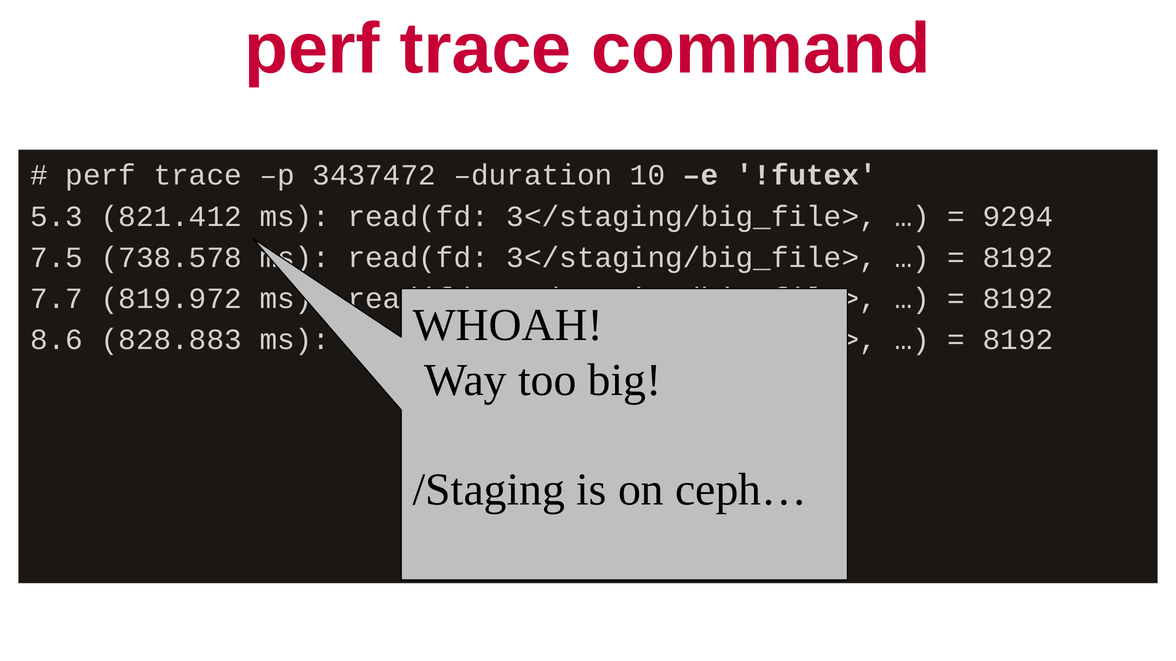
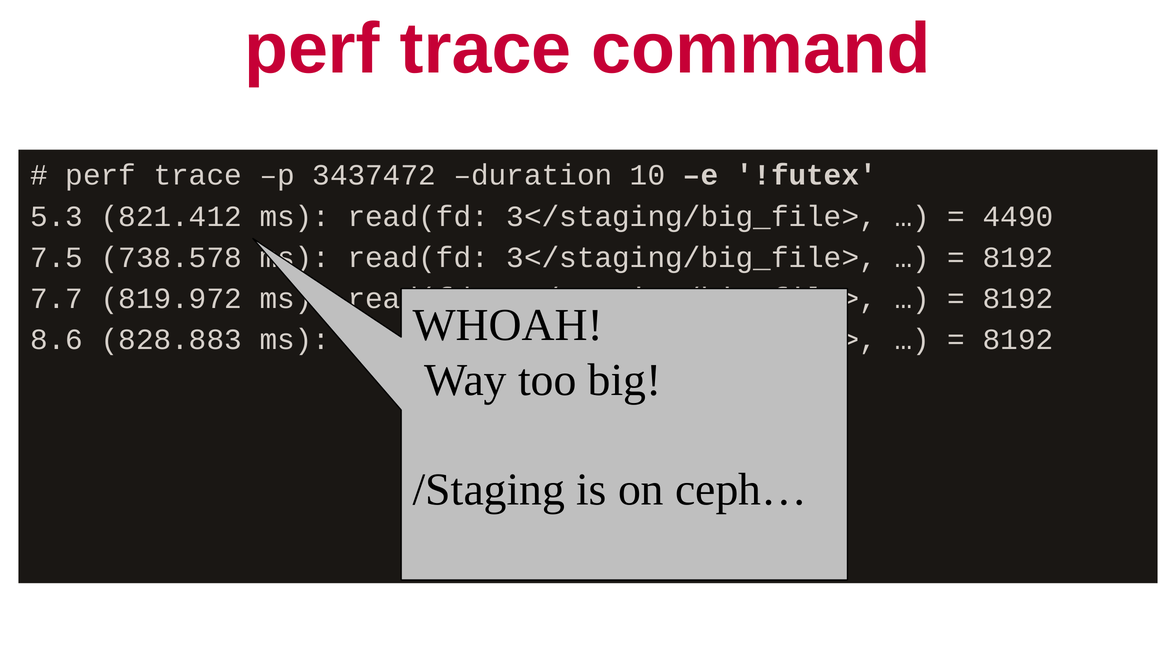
9294: 9294 -> 4490
